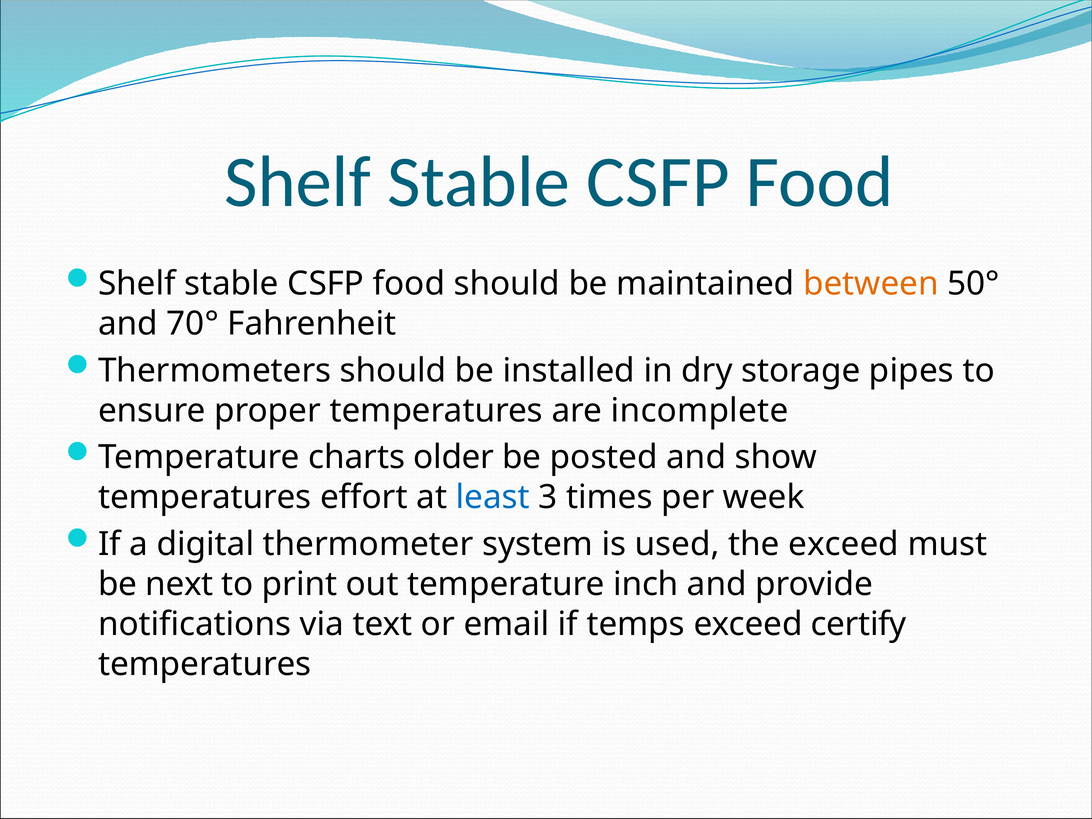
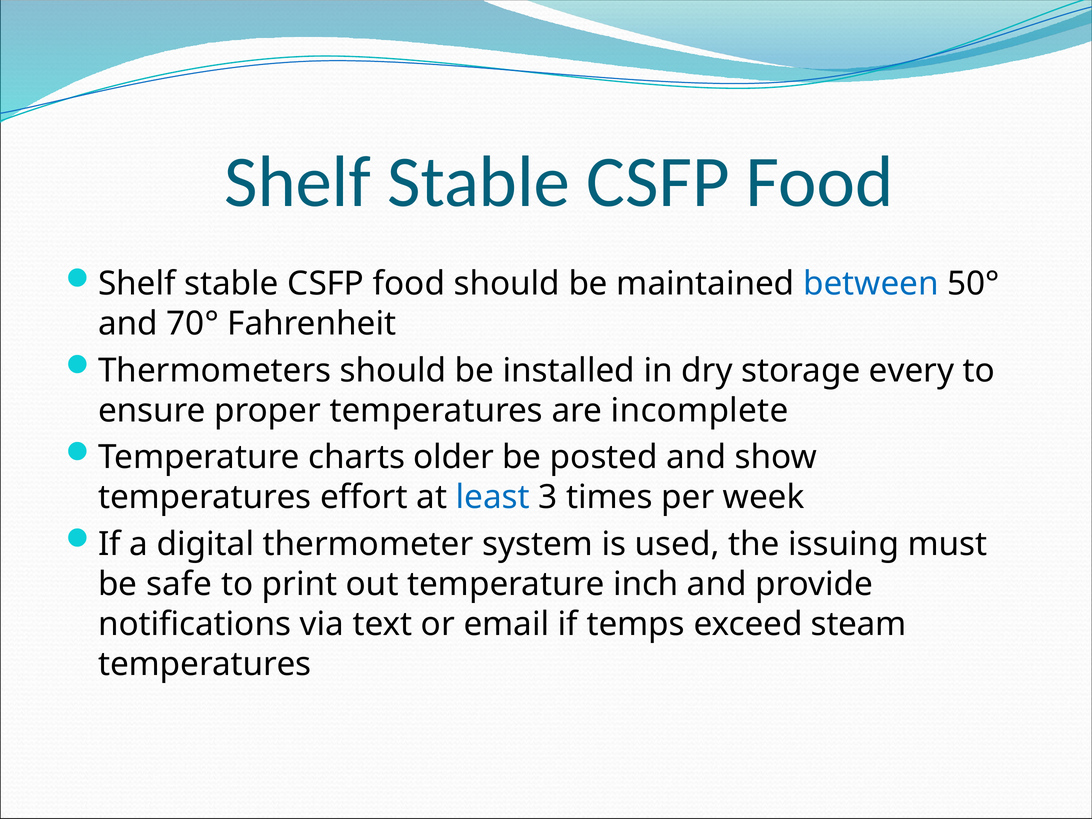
between colour: orange -> blue
pipes: pipes -> every
the exceed: exceed -> issuing
next: next -> safe
certify: certify -> steam
